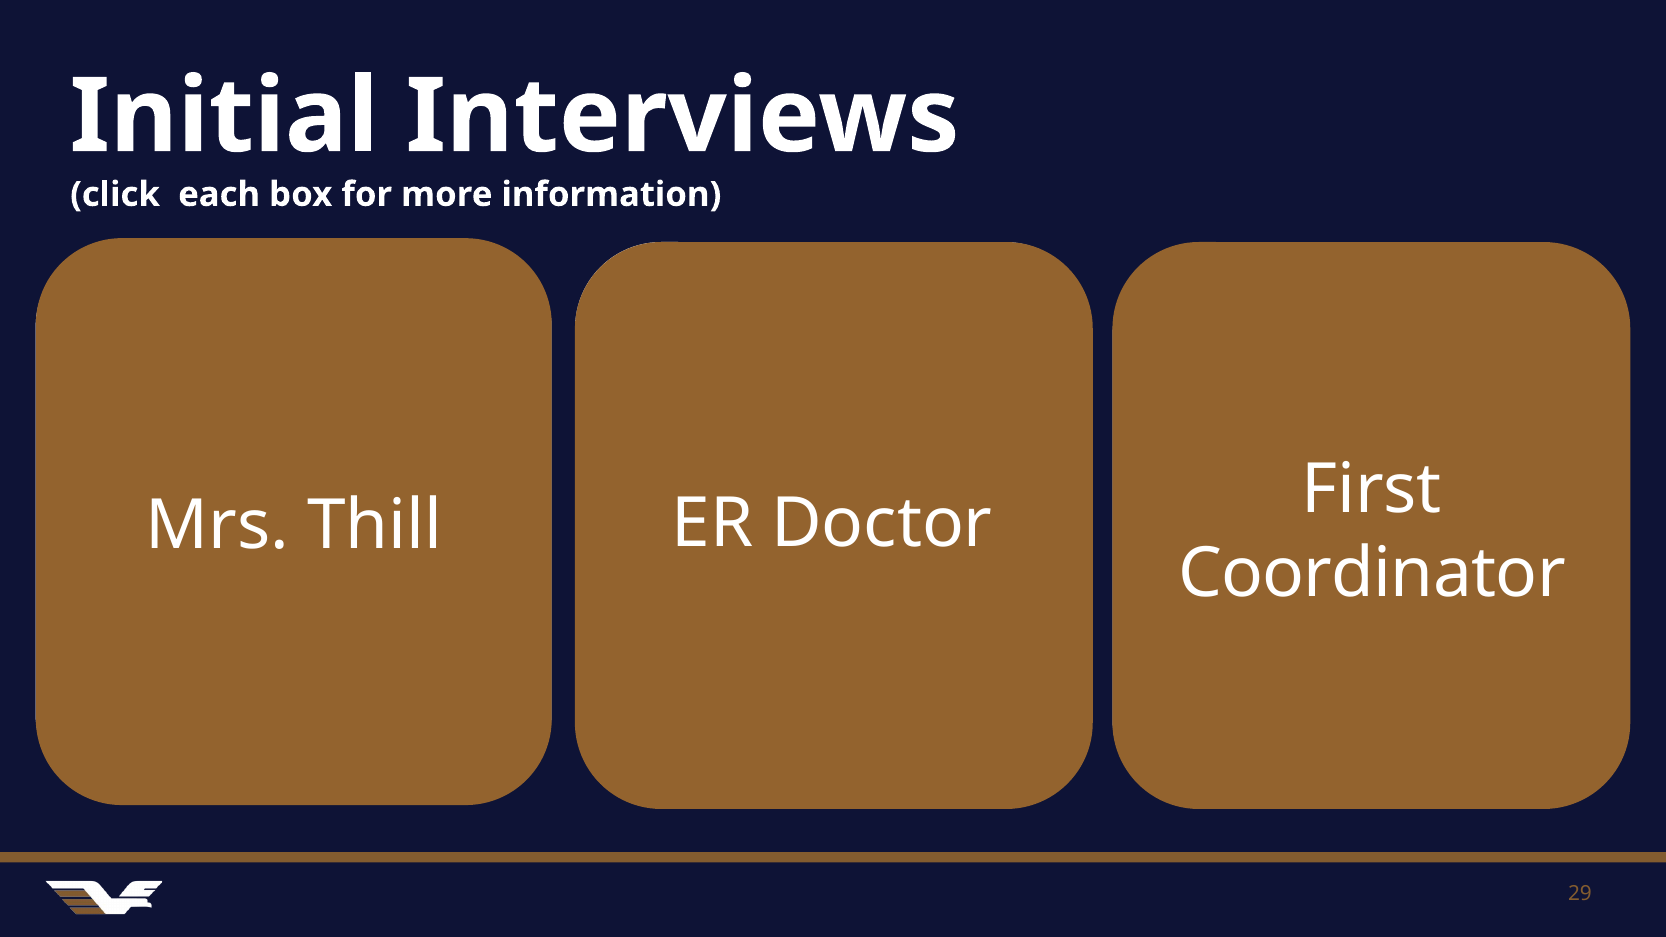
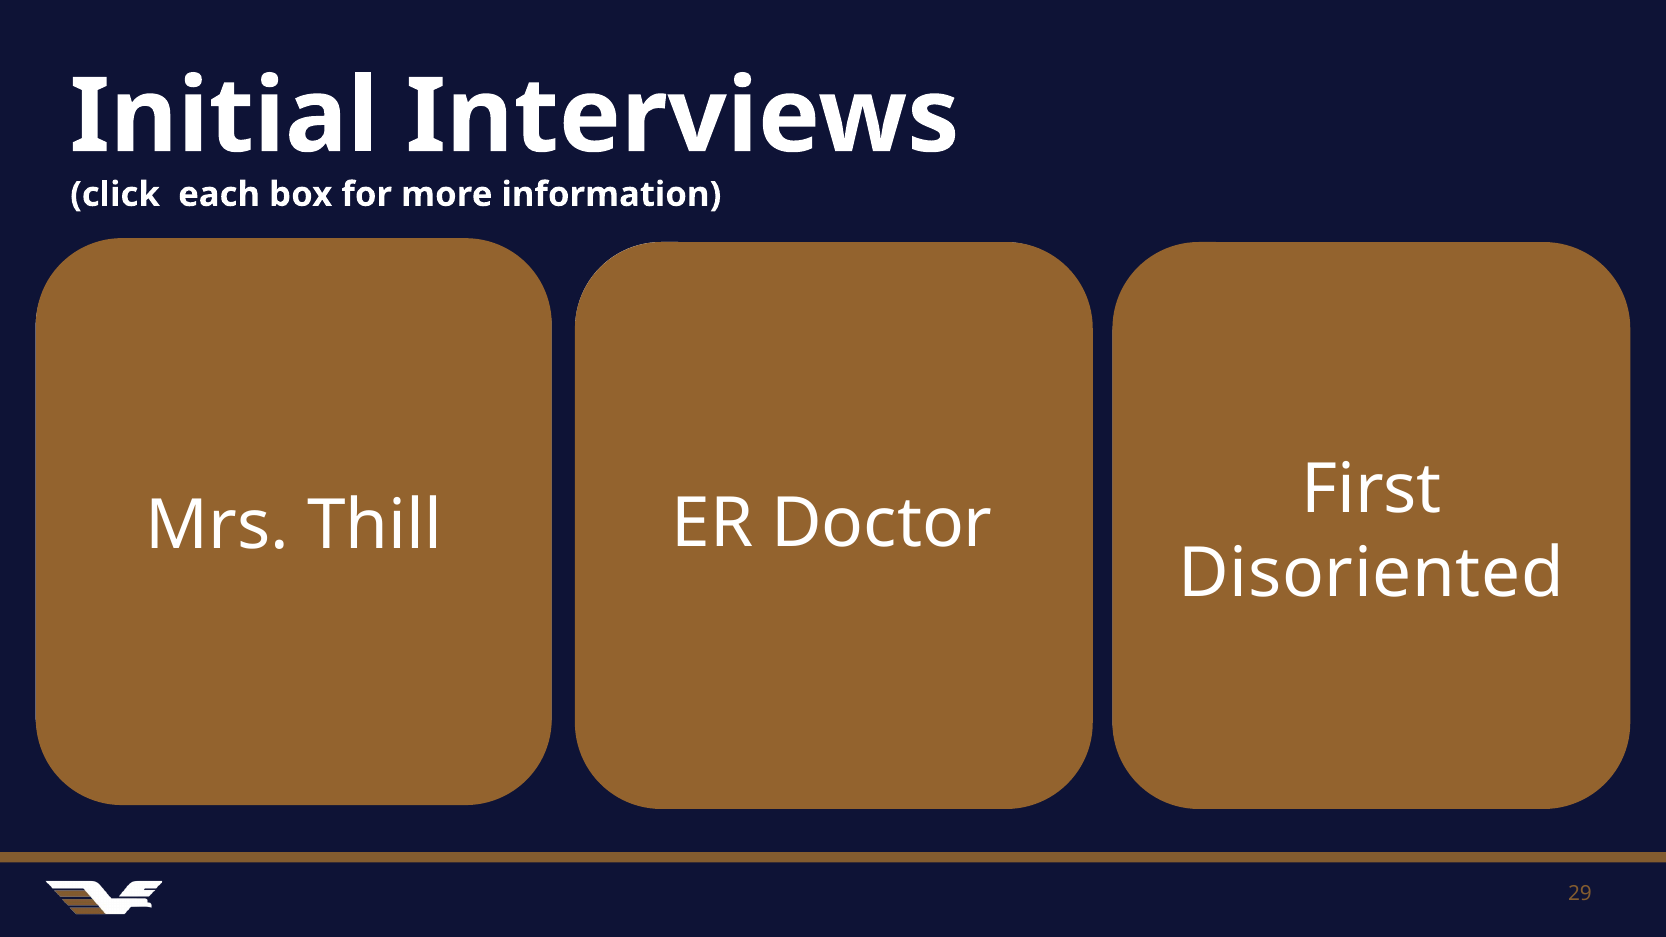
Coordinator: Coordinator -> Disoriented
